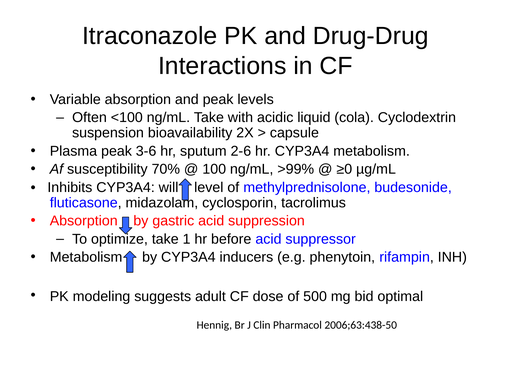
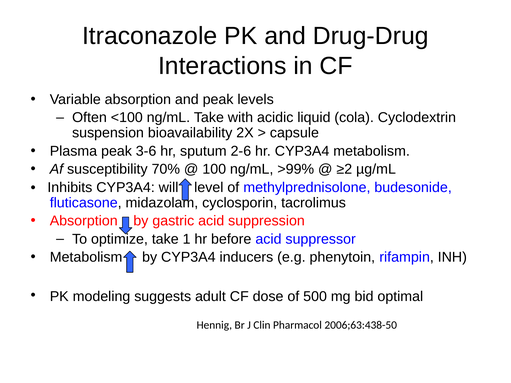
≥0: ≥0 -> ≥2
